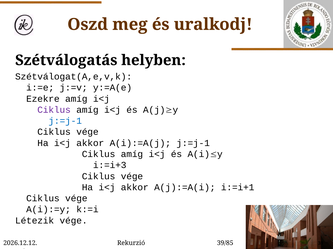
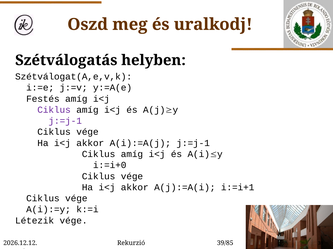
Ezekre: Ezekre -> Festés
j:=j-1 at (65, 121) colour: blue -> purple
i:=i+3: i:=i+3 -> i:=i+0
